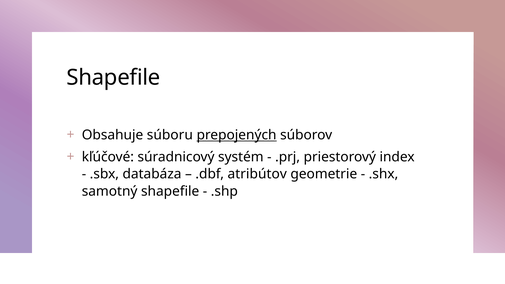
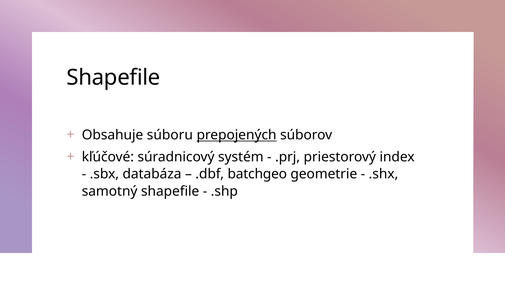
atribútov: atribútov -> batchgeo
